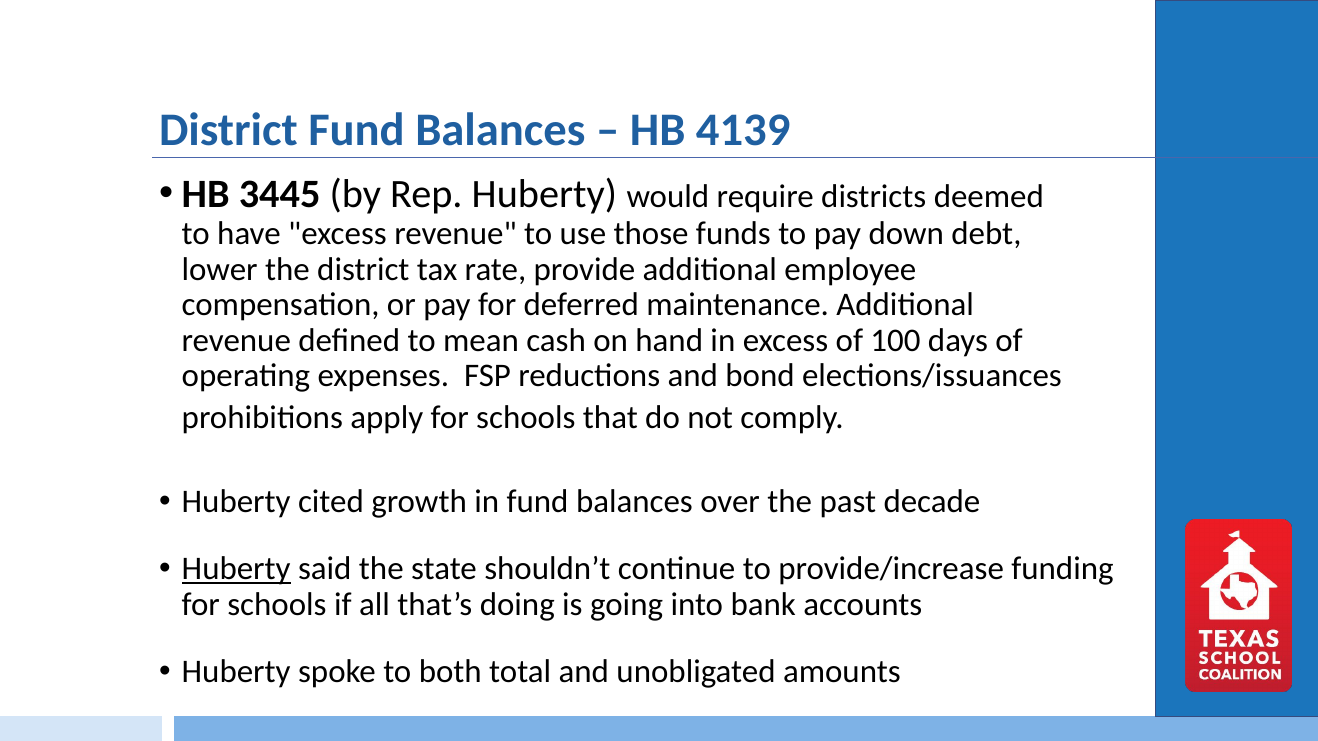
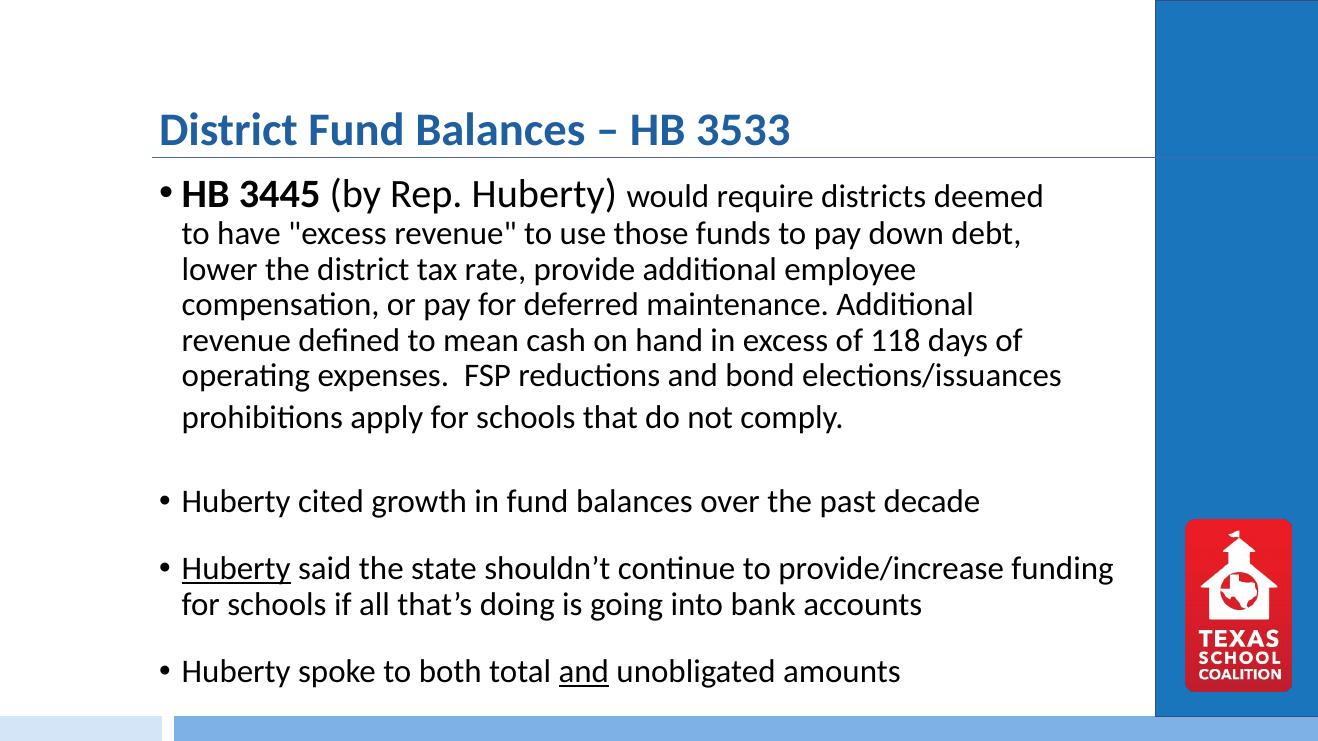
4139: 4139 -> 3533
100: 100 -> 118
and at (584, 672) underline: none -> present
